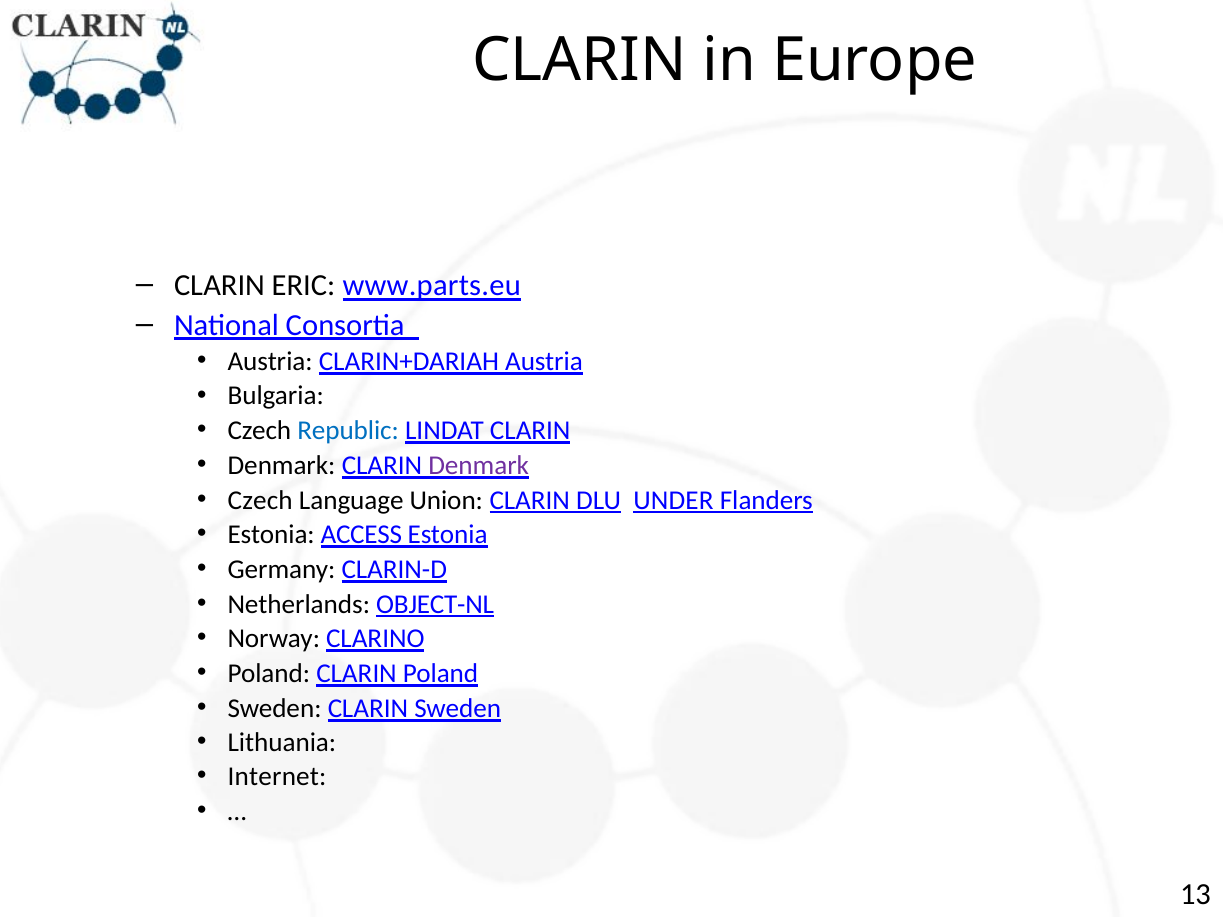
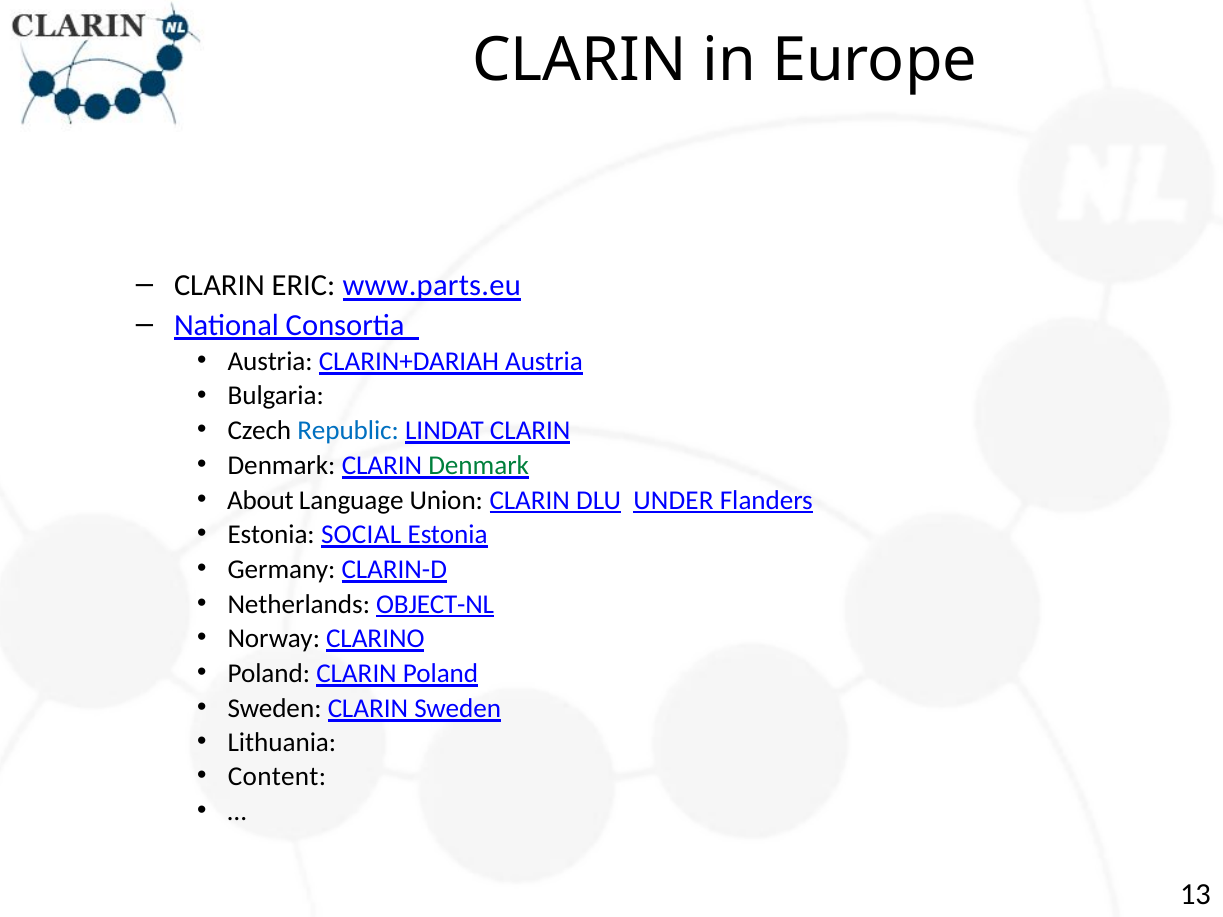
Denmark at (479, 466) colour: purple -> green
Czech at (260, 500): Czech -> About
ACCESS: ACCESS -> SOCIAL
Internet: Internet -> Content
